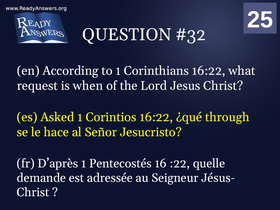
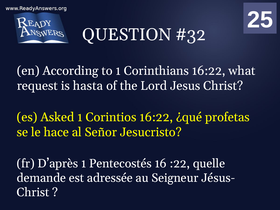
when: when -> hasta
through: through -> profetas
